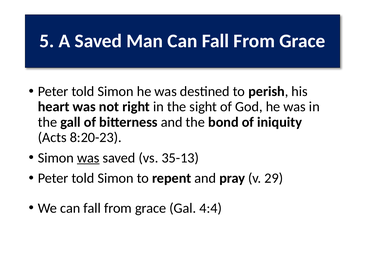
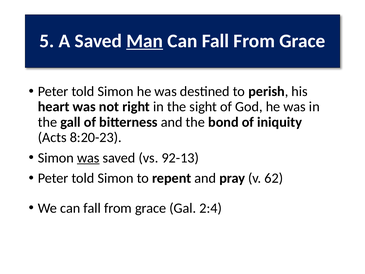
Man underline: none -> present
35-13: 35-13 -> 92-13
29: 29 -> 62
4:4: 4:4 -> 2:4
